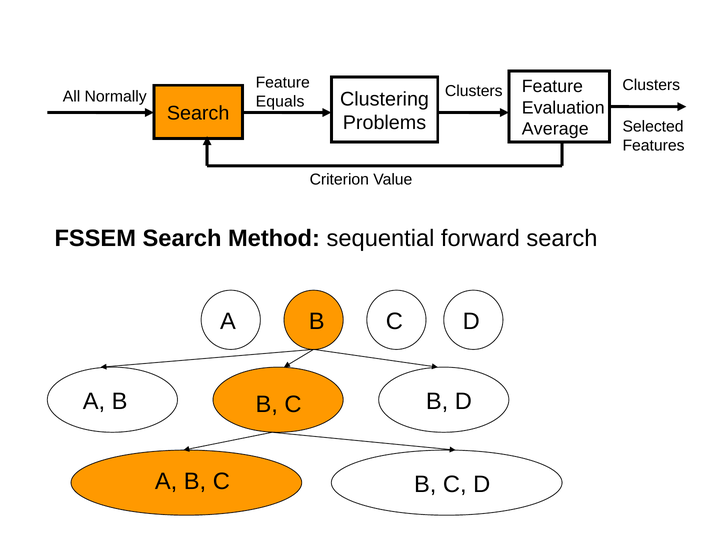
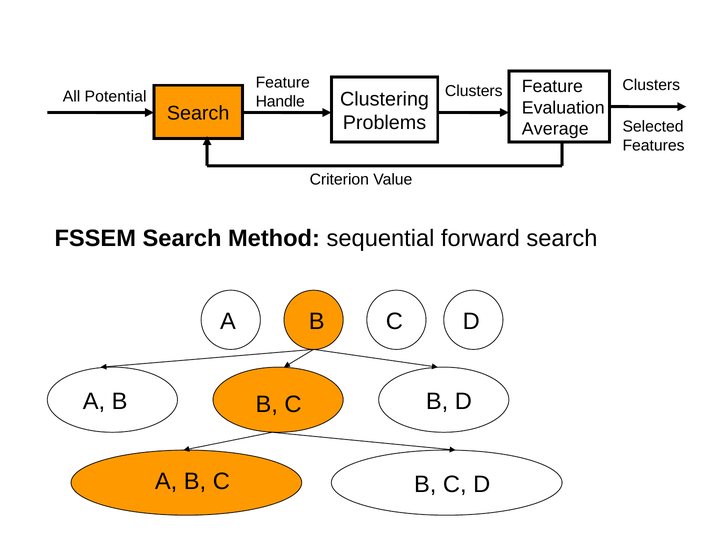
Normally: Normally -> Potential
Equals: Equals -> Handle
